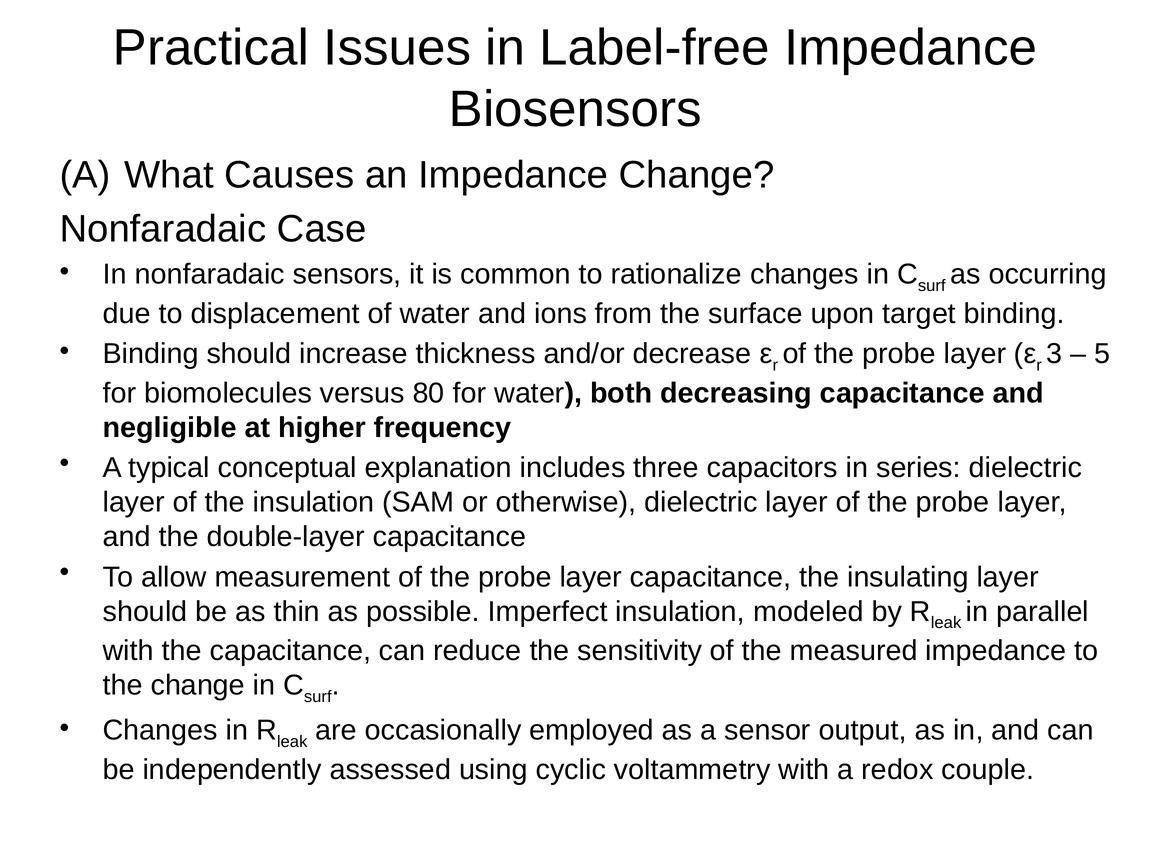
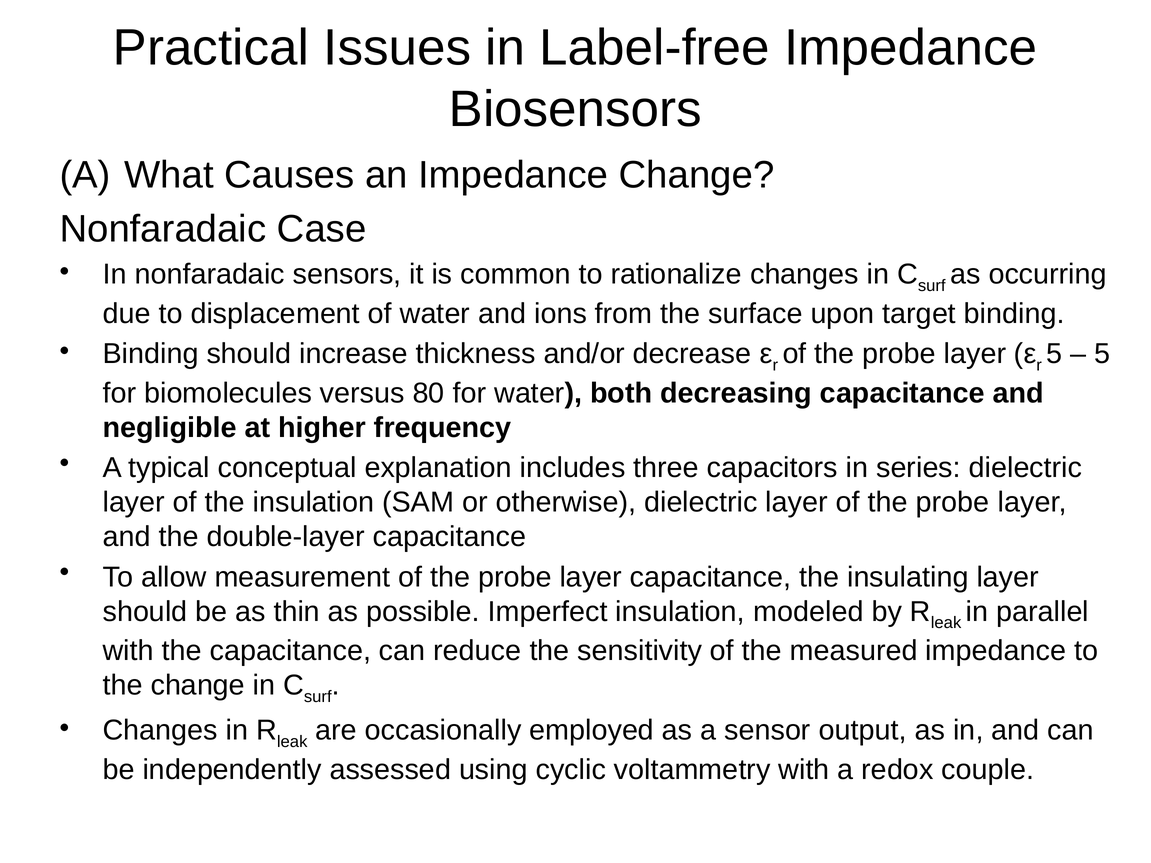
3 at (1054, 354): 3 -> 5
